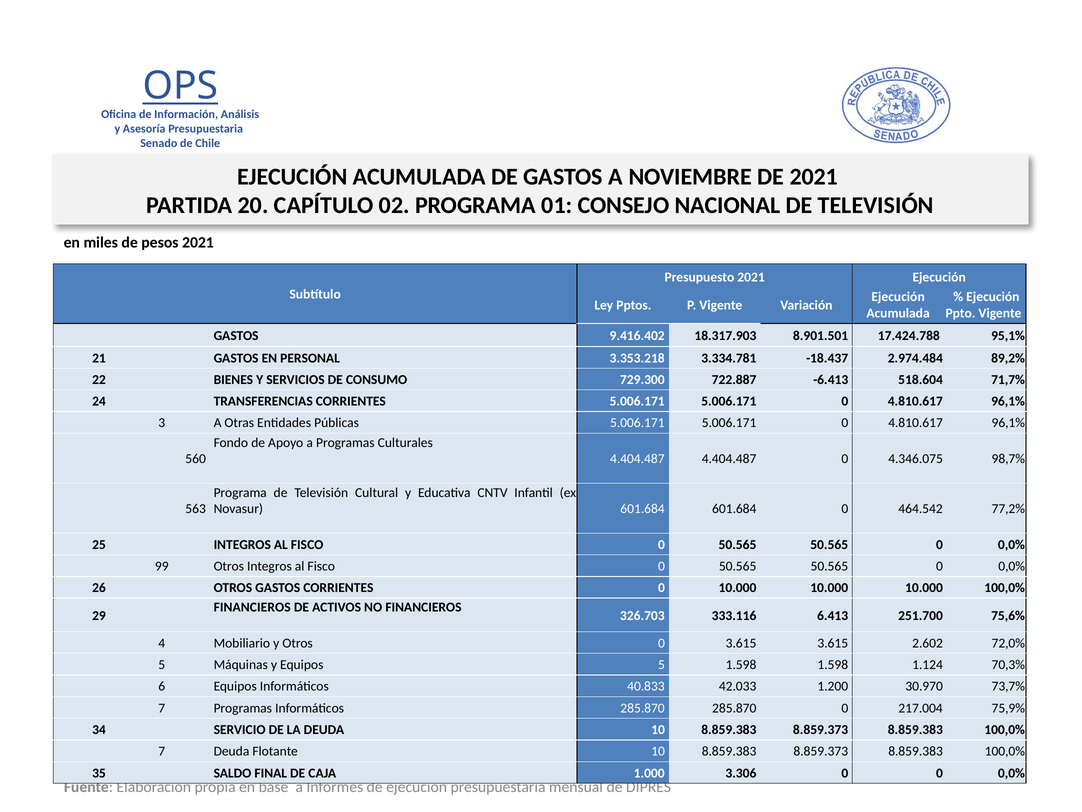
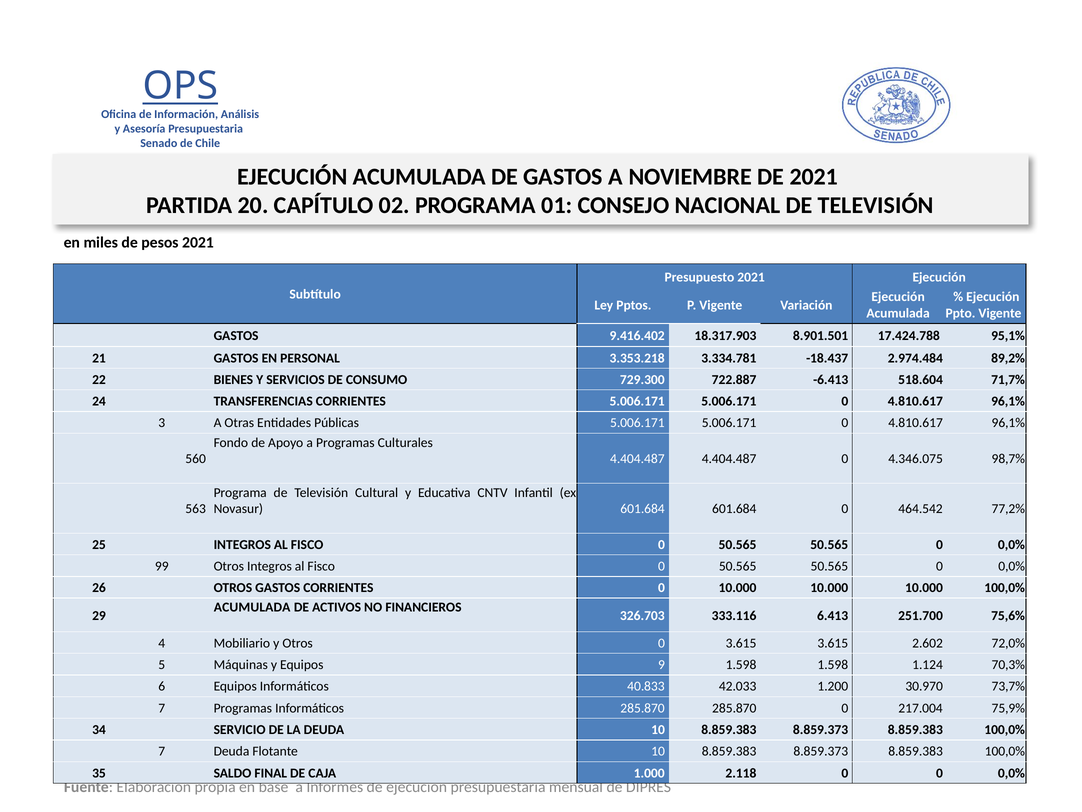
FINANCIEROS at (252, 607): FINANCIEROS -> ACUMULADA
Equipos 5: 5 -> 9
3.306: 3.306 -> 2.118
